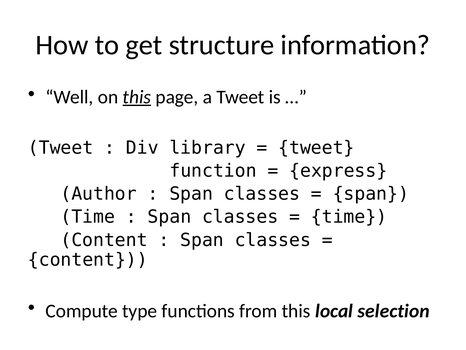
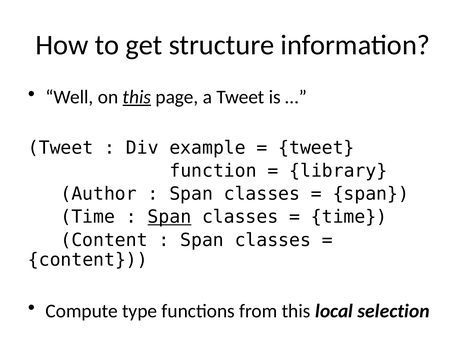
library: library -> example
express: express -> library
Span at (169, 217) underline: none -> present
